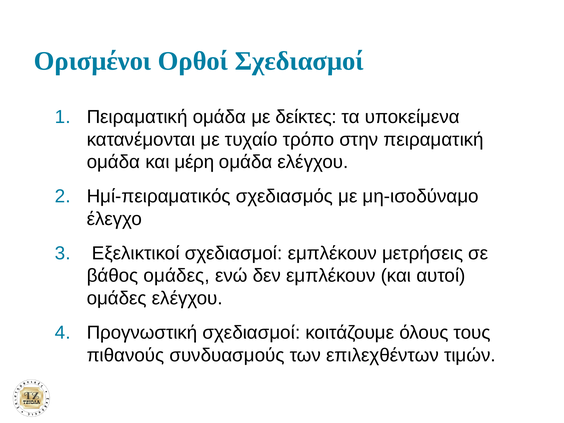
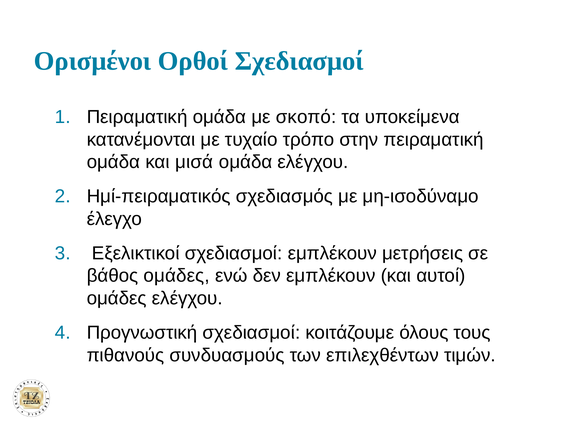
δείκτες: δείκτες -> σκοπό
μέρη: μέρη -> μισά
